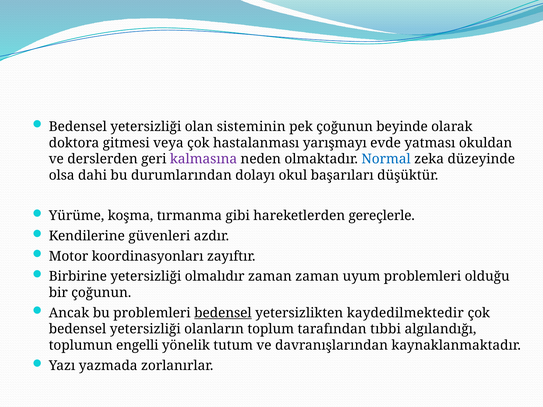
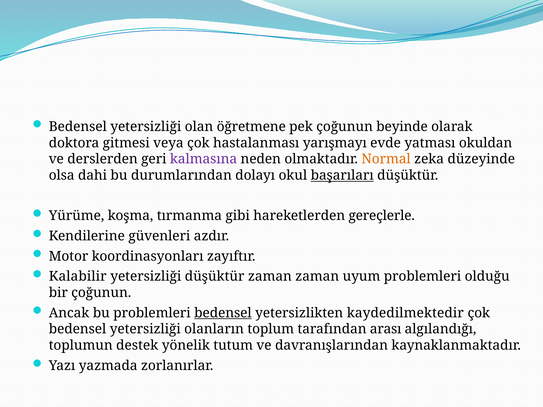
sisteminin: sisteminin -> öğretmene
Normal colour: blue -> orange
başarıları underline: none -> present
Birbirine: Birbirine -> Kalabilir
yetersizliği olmalıdır: olmalıdır -> düşüktür
tıbbi: tıbbi -> arası
engelli: engelli -> destek
